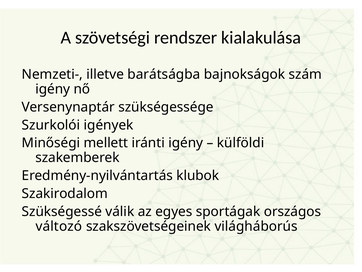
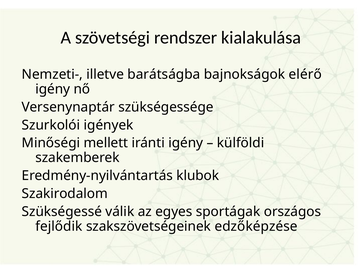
szám: szám -> elérő
változó: változó -> fejlődik
világháborús: világháborús -> edzőképzése
